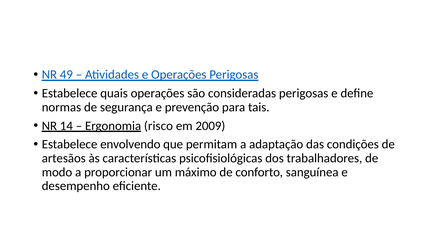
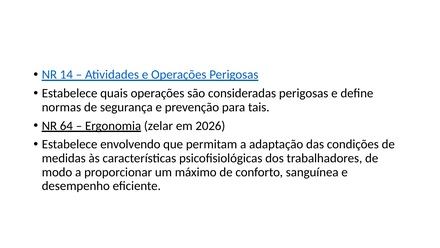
49: 49 -> 14
14: 14 -> 64
risco: risco -> zelar
2009: 2009 -> 2026
artesãos: artesãos -> medidas
